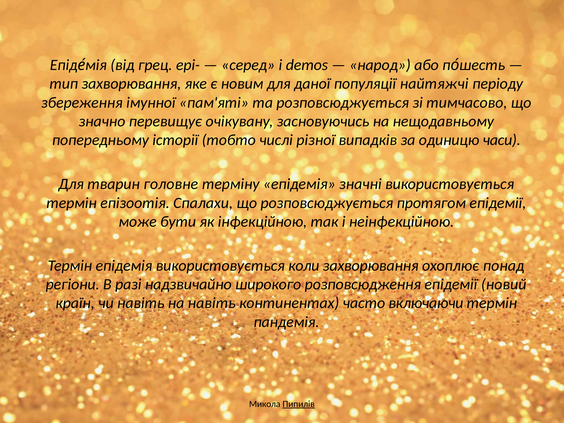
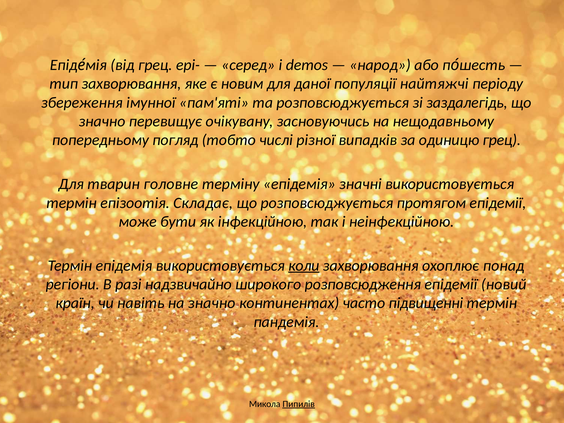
тимчасово: тимчасово -> заздалегідь
історії: історії -> погляд
одиницю часи: часи -> грец
Спалахи: Спалахи -> Складає
коли underline: none -> present
на навіть: навіть -> значно
включаючи: включаючи -> підвищенні
